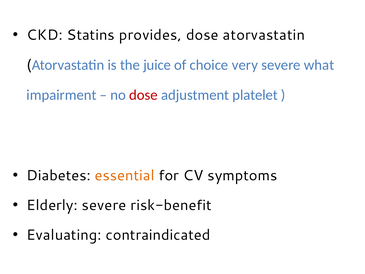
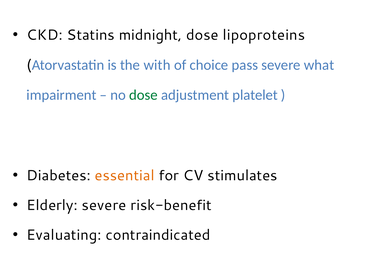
provides: provides -> midnight
dose atorvastatin: atorvastatin -> lipoproteins
juice: juice -> with
very: very -> pass
dose at (143, 95) colour: red -> green
symptoms: symptoms -> stimulates
